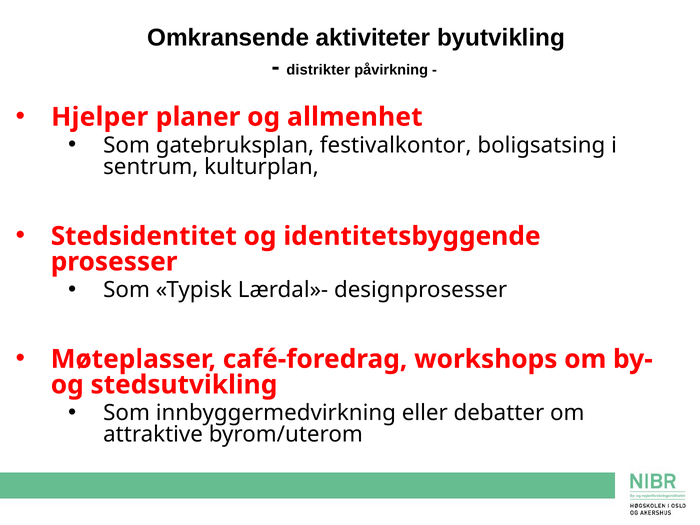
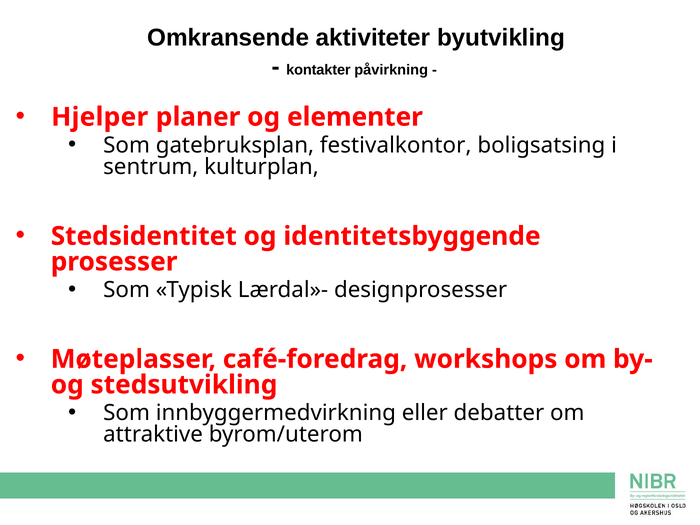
distrikter: distrikter -> kontakter
allmenhet: allmenhet -> elementer
